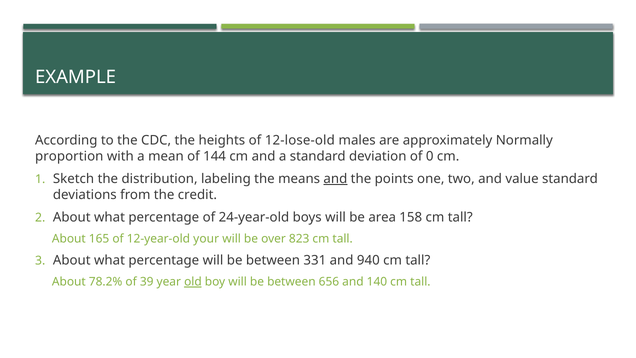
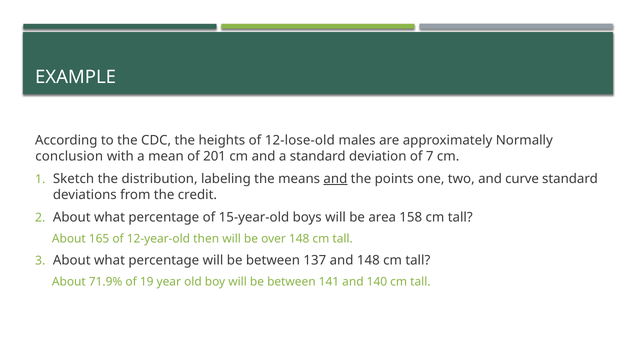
proportion: proportion -> conclusion
144: 144 -> 201
0: 0 -> 7
value: value -> curve
24-year-old: 24-year-old -> 15-year-old
your: your -> then
over 823: 823 -> 148
331: 331 -> 137
and 940: 940 -> 148
78.2%: 78.2% -> 71.9%
39: 39 -> 19
old underline: present -> none
656: 656 -> 141
